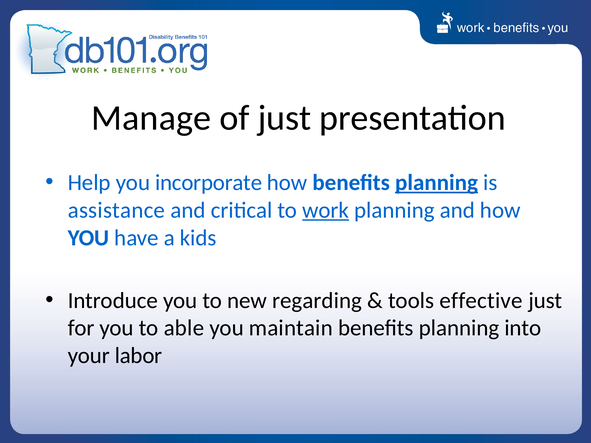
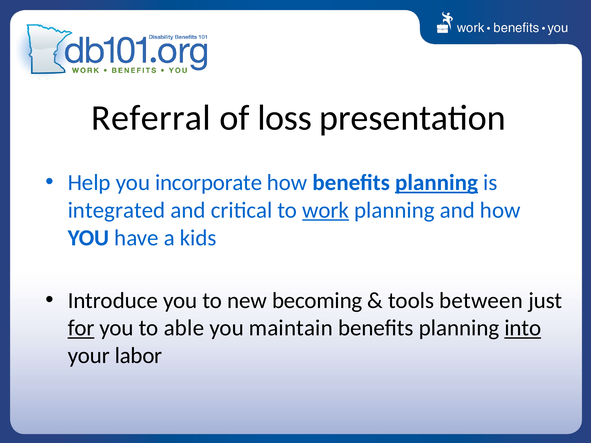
Manage: Manage -> Referral
of just: just -> loss
assistance: assistance -> integrated
regarding: regarding -> becoming
effective: effective -> between
for underline: none -> present
into underline: none -> present
